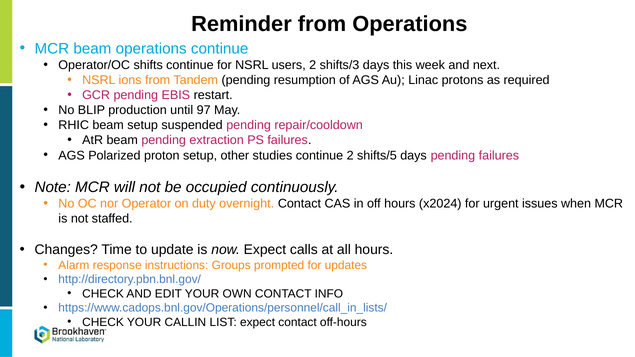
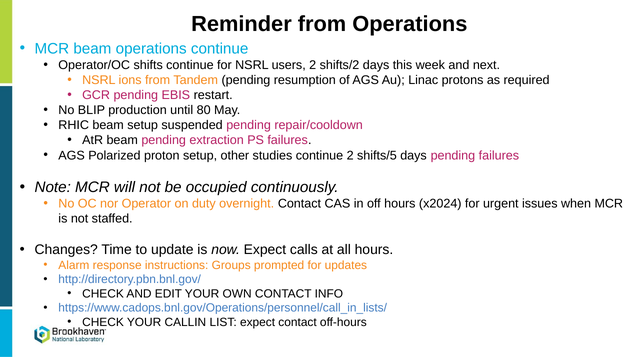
shifts/3: shifts/3 -> shifts/2
97: 97 -> 80
